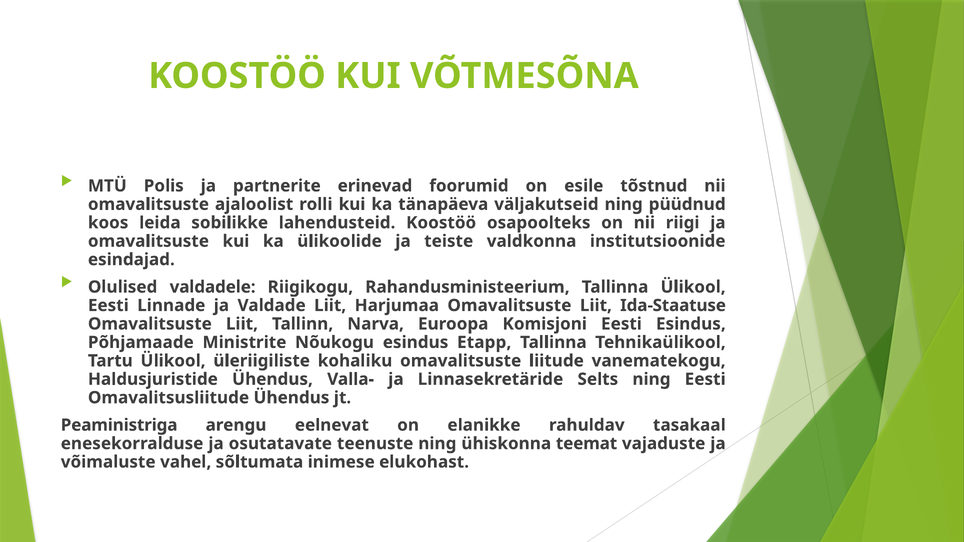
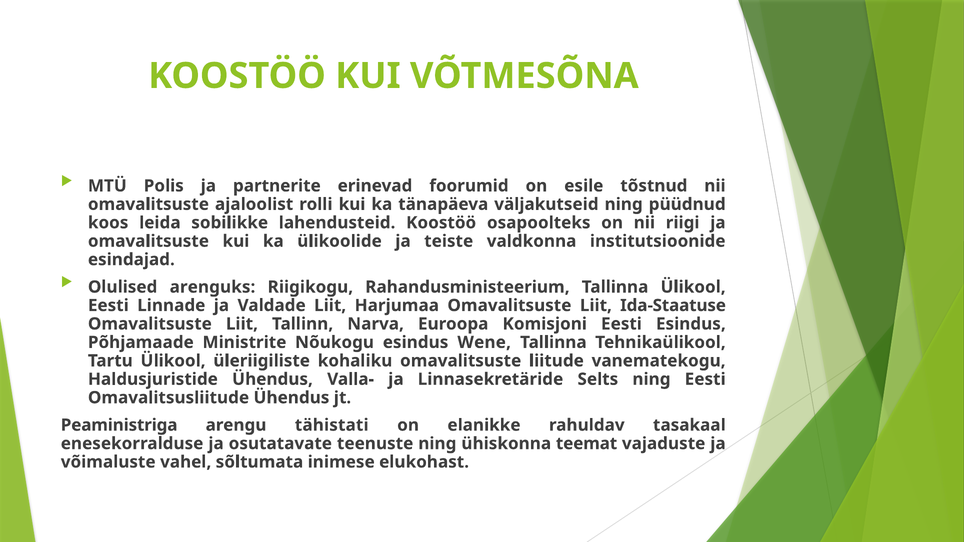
valdadele: valdadele -> arenguks
Etapp: Etapp -> Wene
eelnevat: eelnevat -> tähistati
